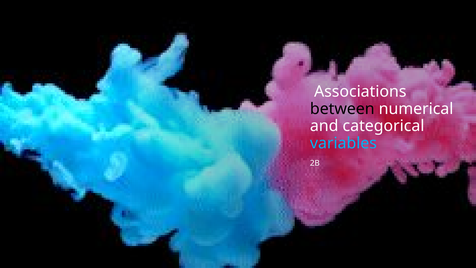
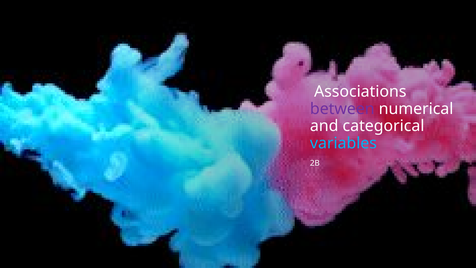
between colour: black -> purple
